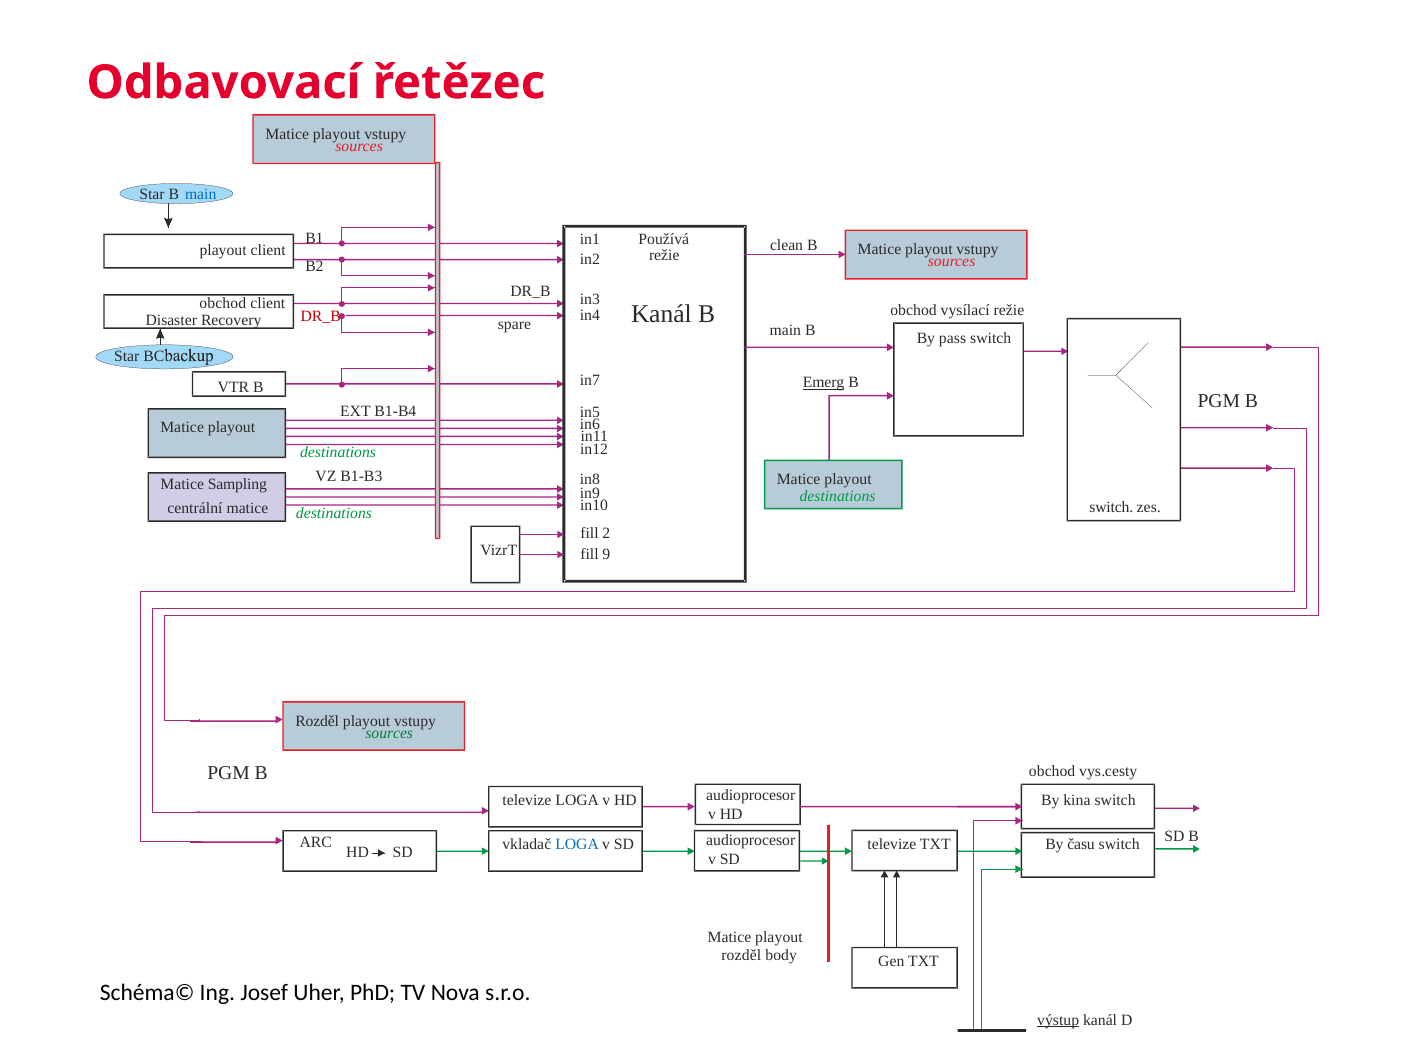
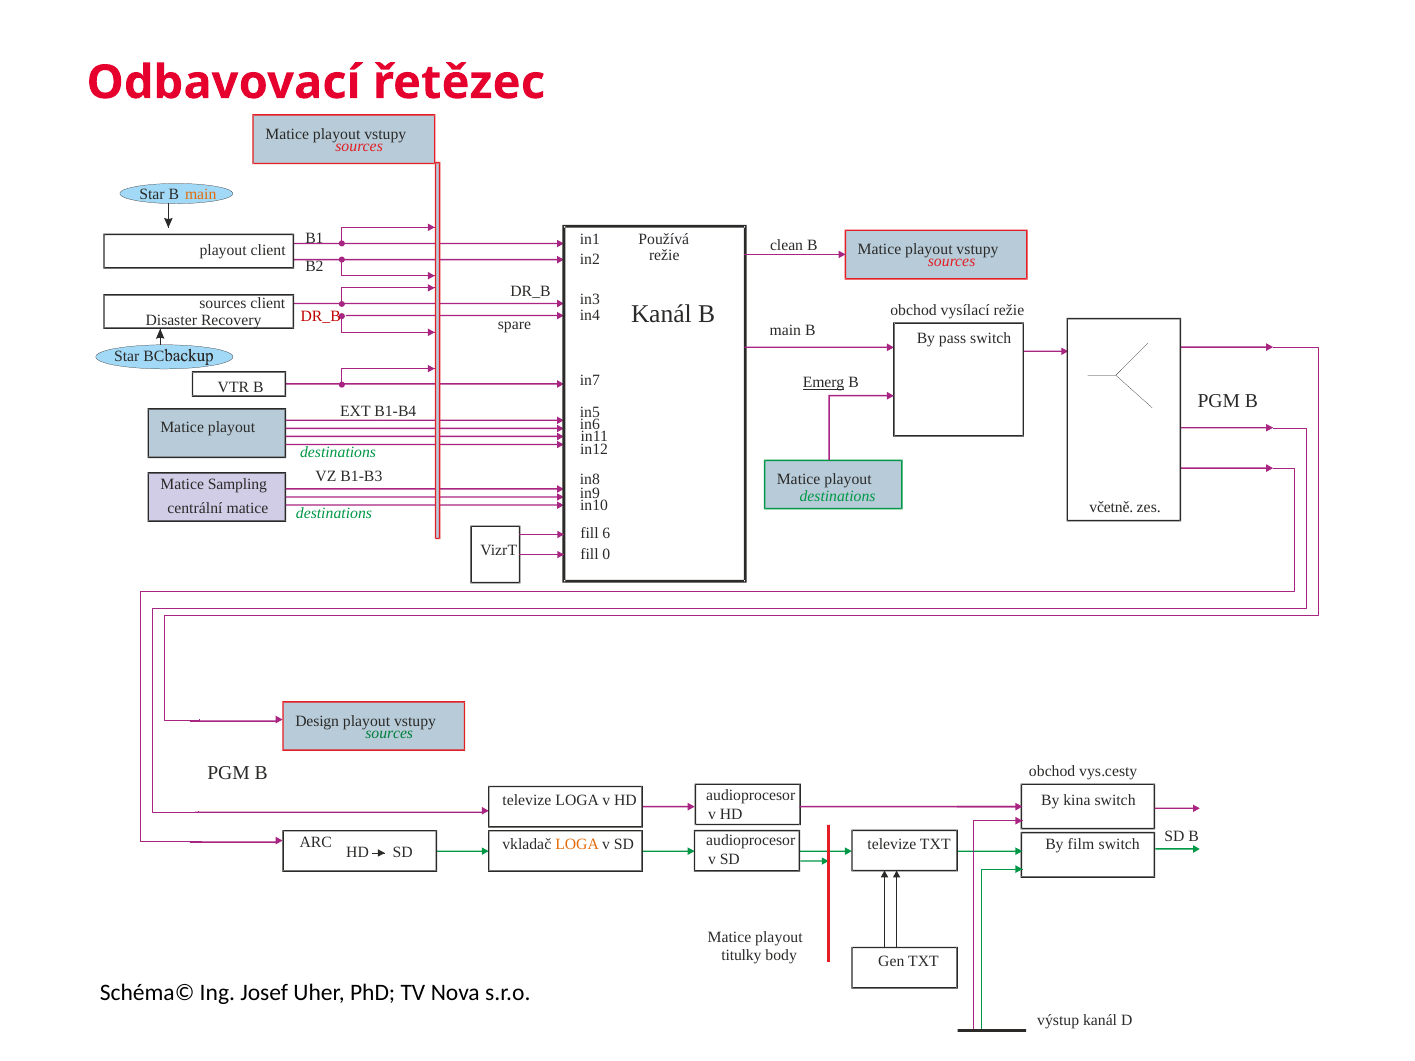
main at (201, 195) colour: blue -> orange
obchod at (223, 304): obchod -> sources
switch at (1111, 508): switch -> včetně
2: 2 -> 6
9: 9 -> 0
Rozděl at (317, 722): Rozděl -> Design
LOGA at (577, 844) colour: blue -> orange
času: času -> film
rozděl at (741, 956): rozděl -> titulky
výstup underline: present -> none
